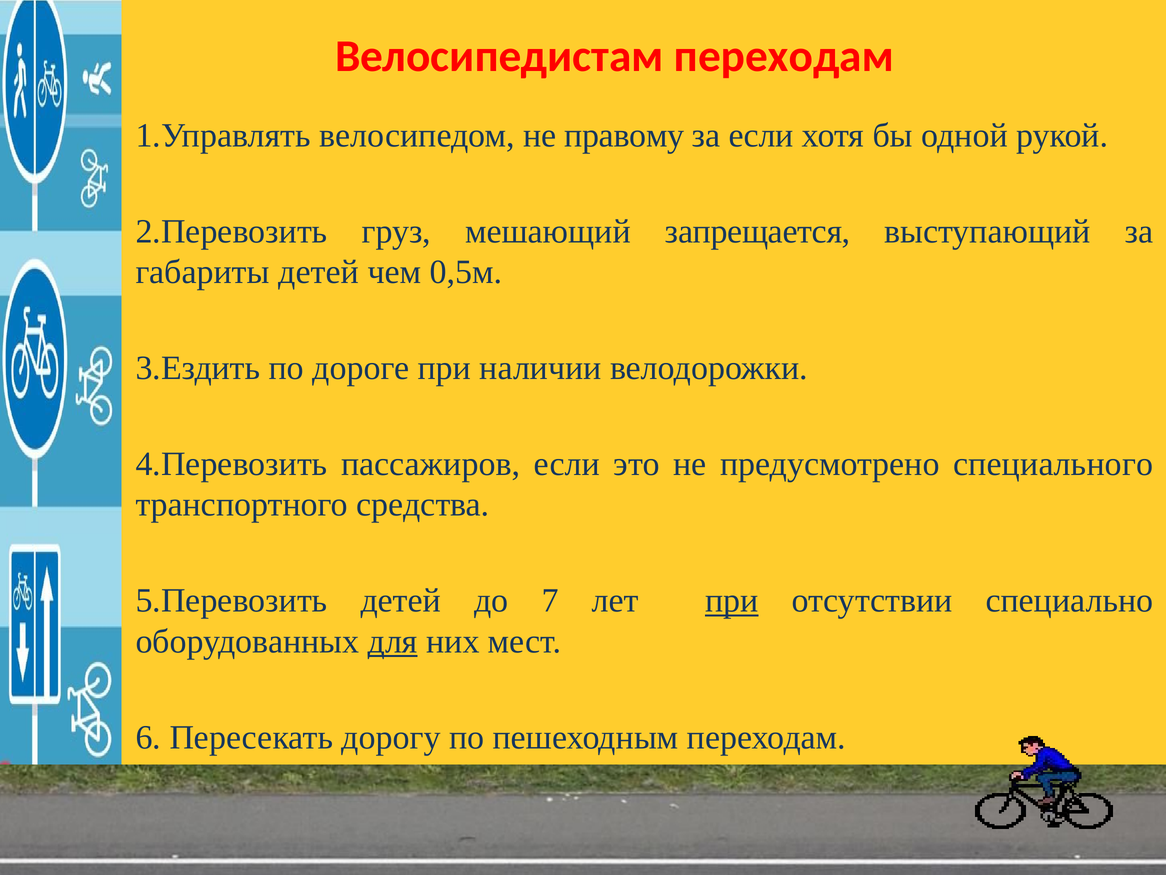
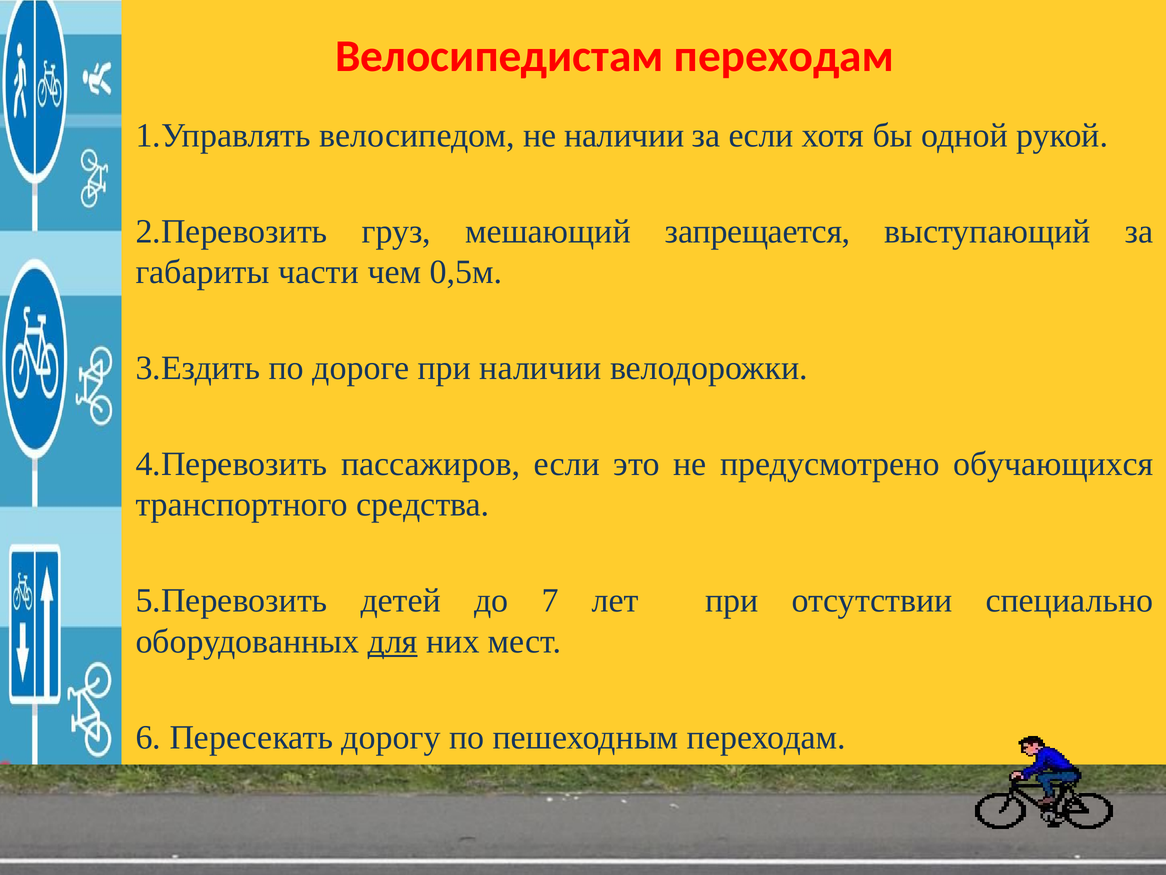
не правому: правому -> наличии
габариты детей: детей -> части
специального: специального -> обучающихся
при at (732, 600) underline: present -> none
